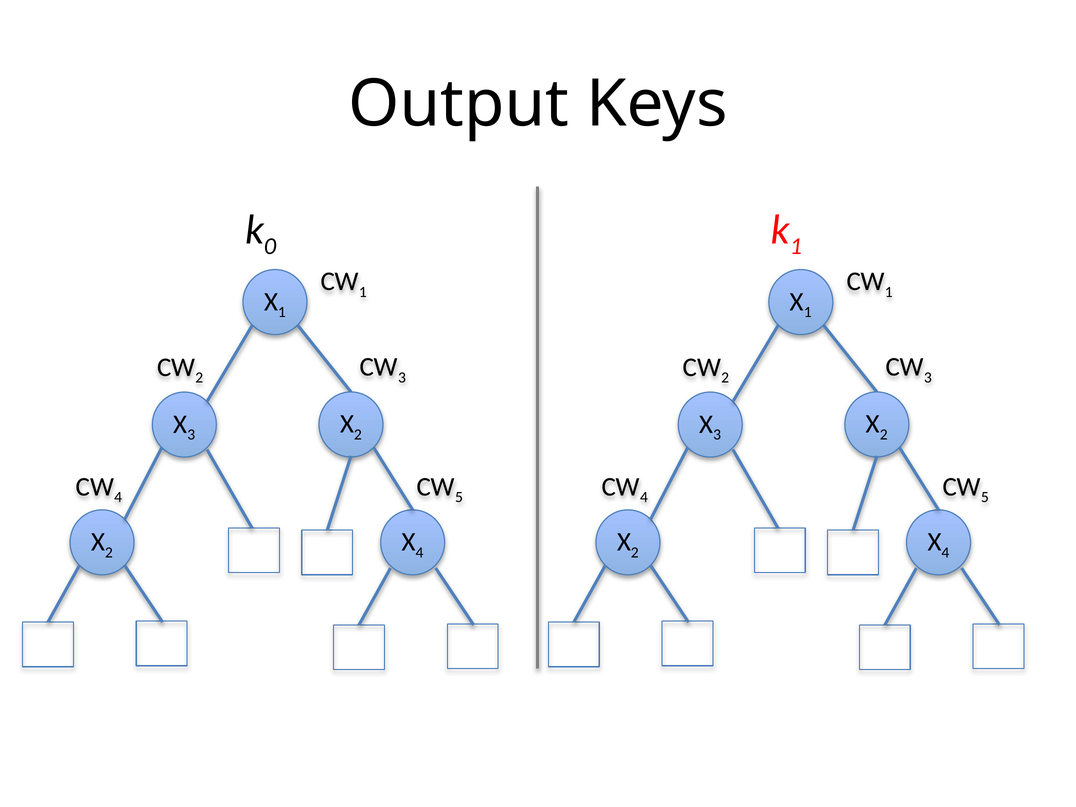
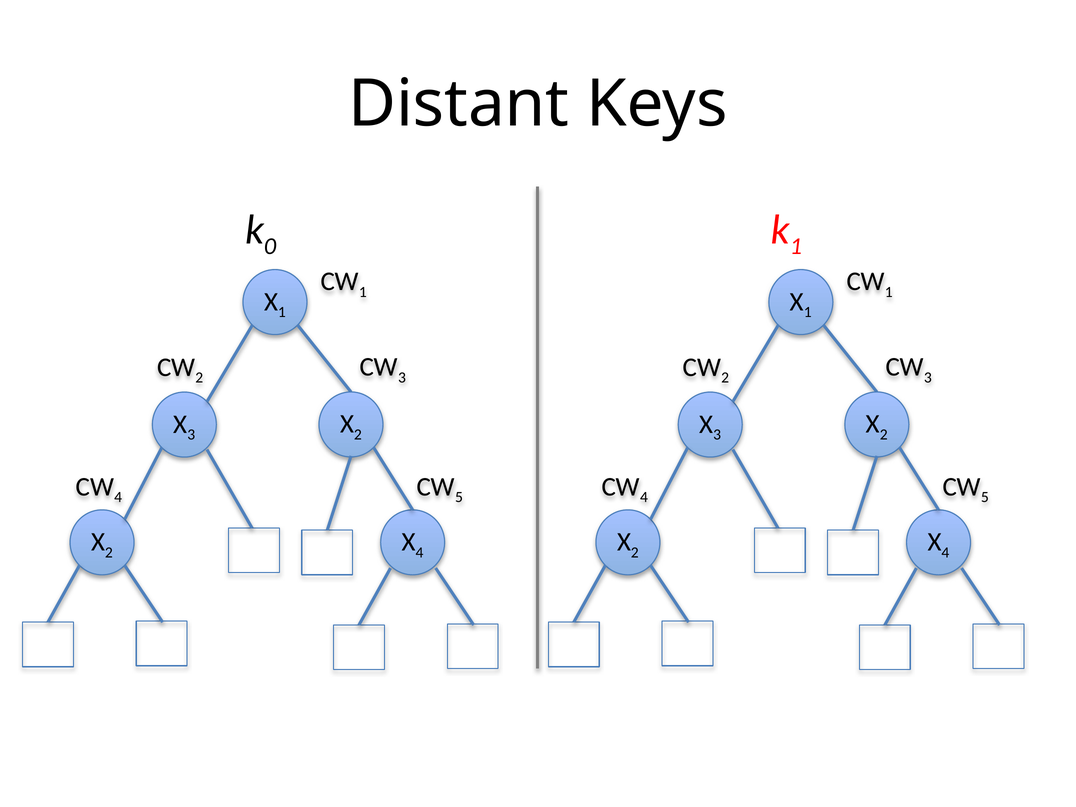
Output: Output -> Distant
